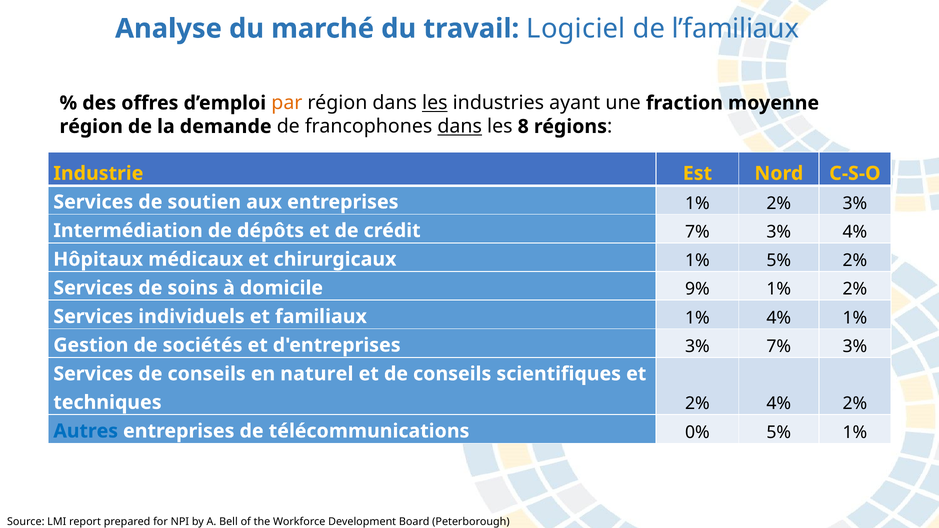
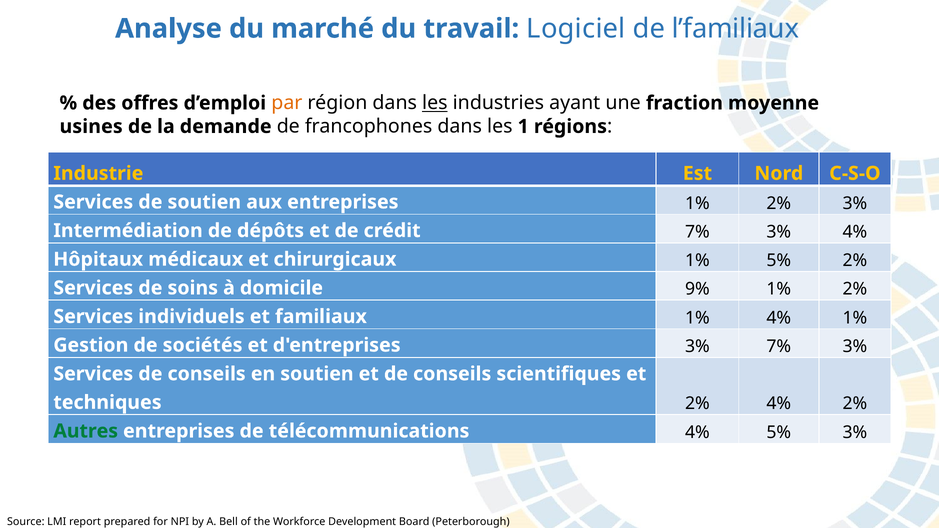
région at (91, 127): région -> usines
dans at (460, 127) underline: present -> none
8: 8 -> 1
en naturel: naturel -> soutien
Autres colour: blue -> green
télécommunications 0%: 0% -> 4%
5% 1%: 1% -> 3%
